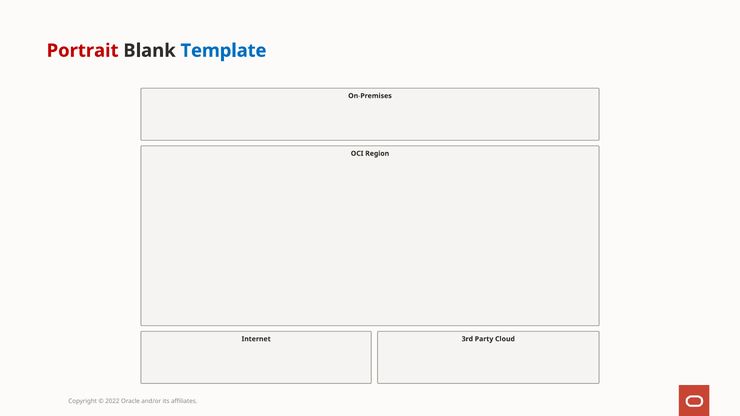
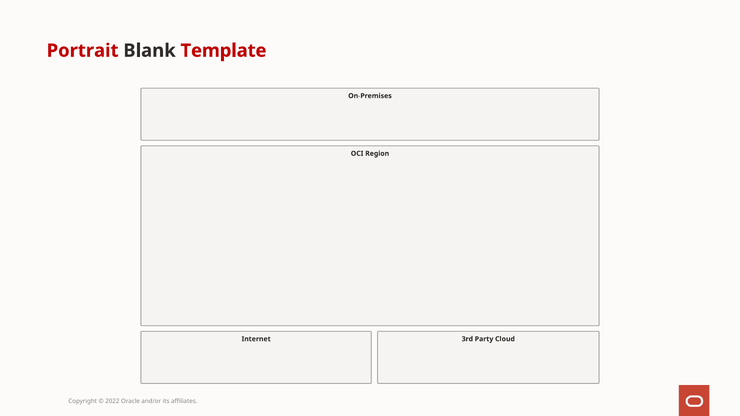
Template colour: blue -> red
